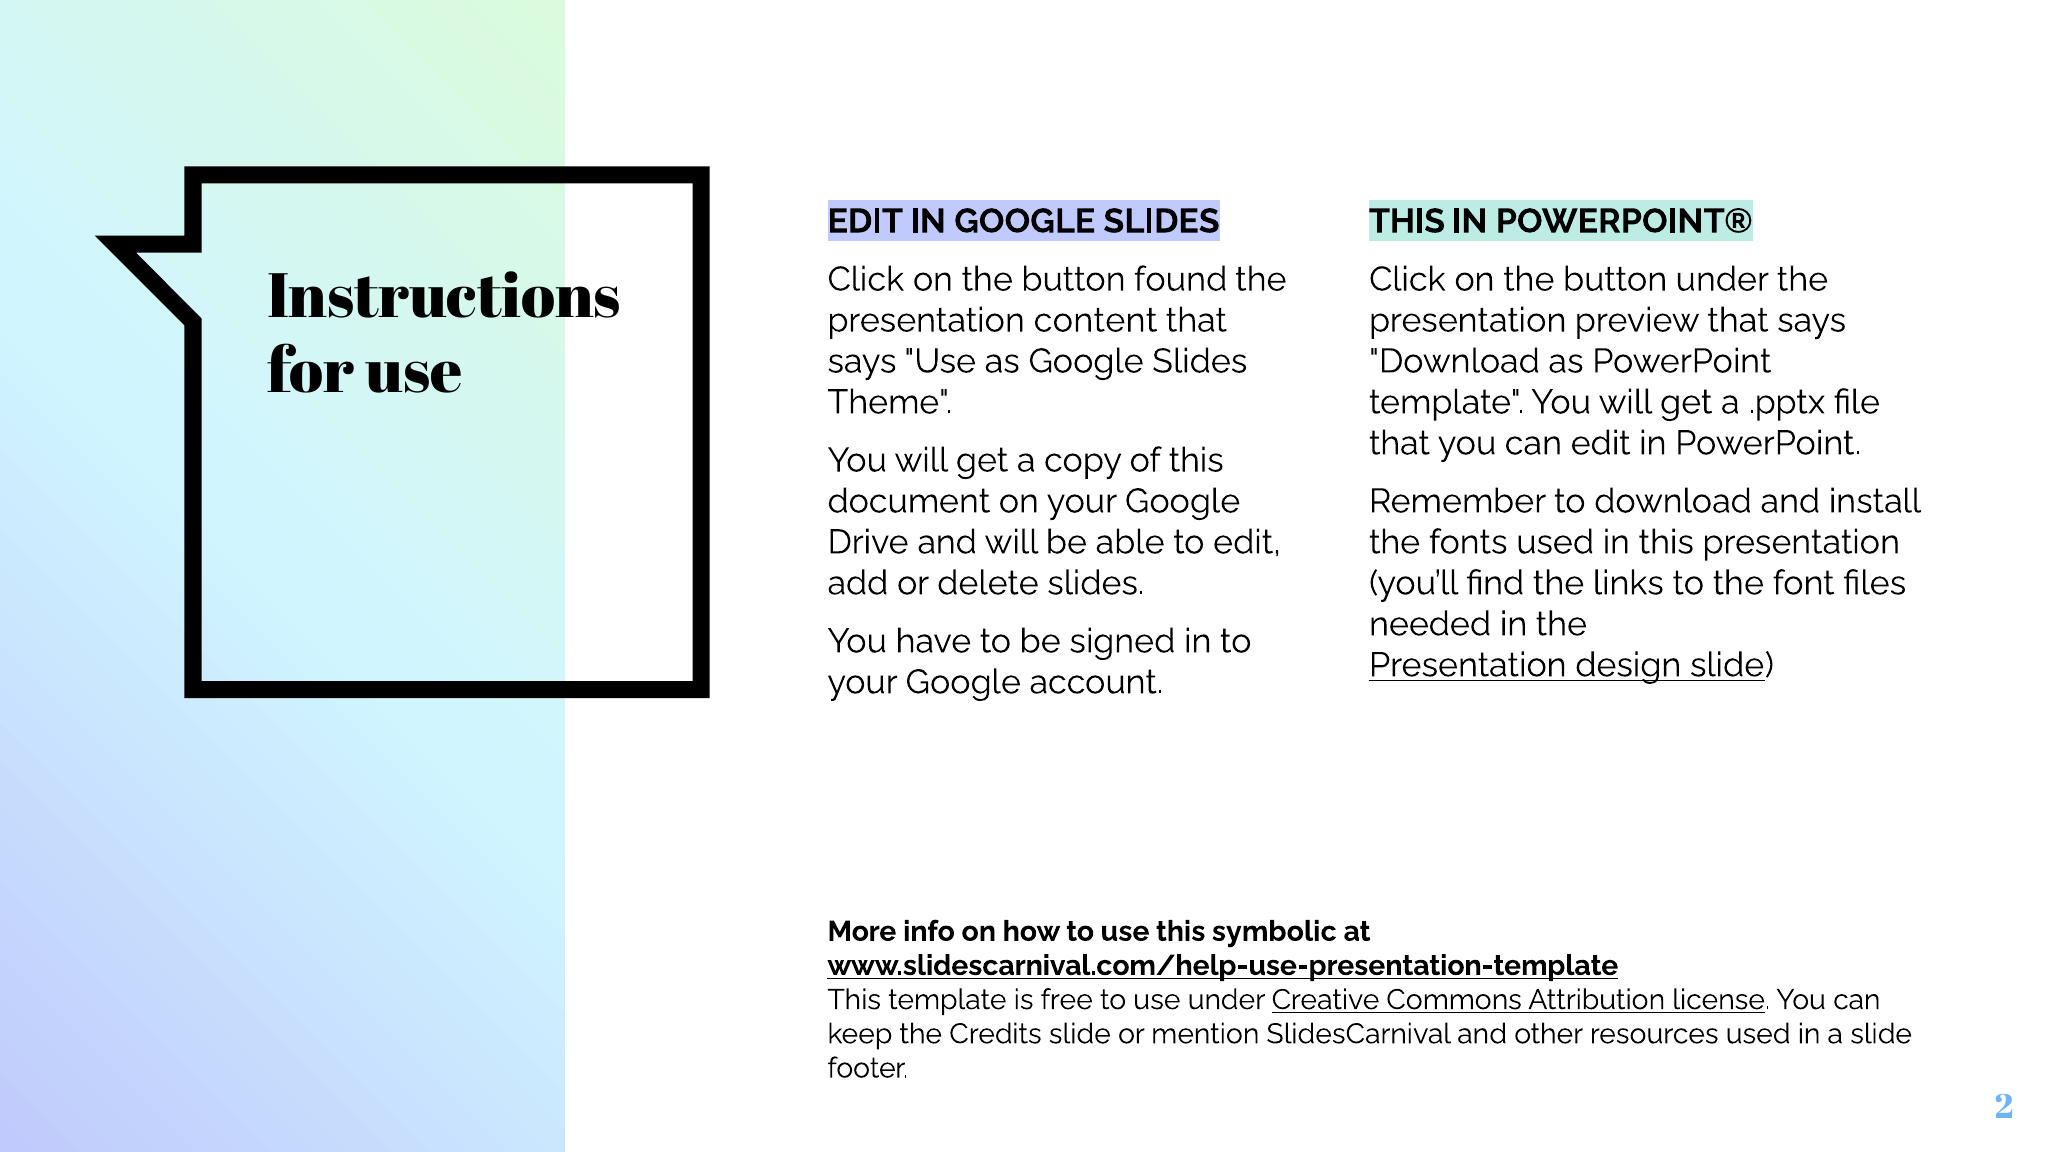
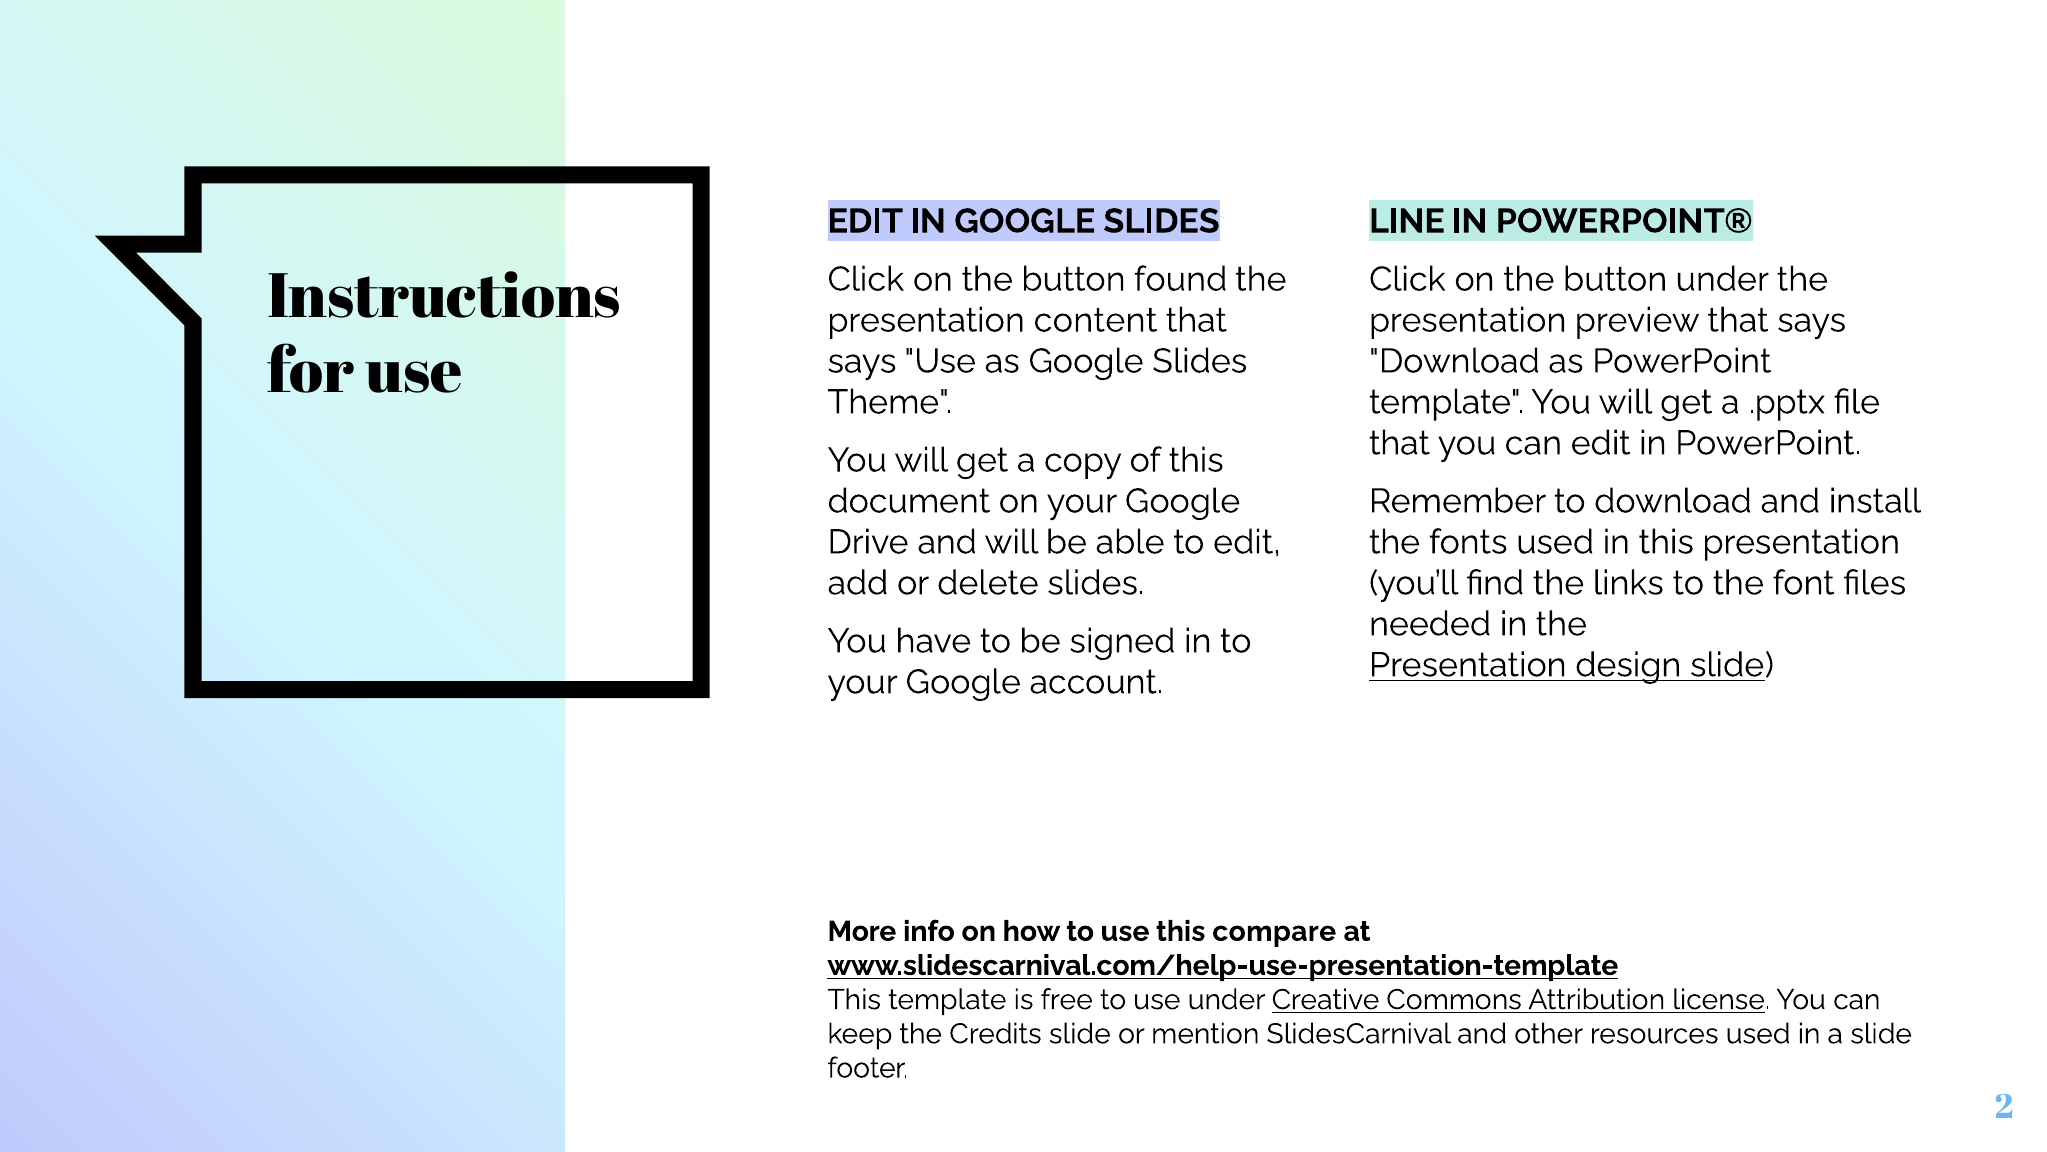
THIS at (1407, 221): THIS -> LINE
symbolic: symbolic -> compare
